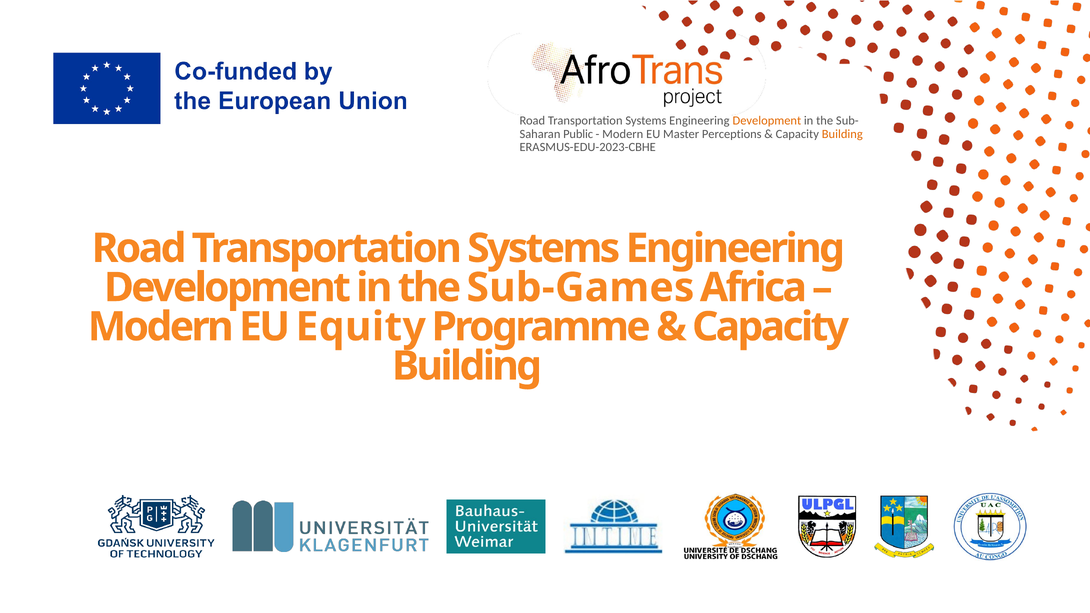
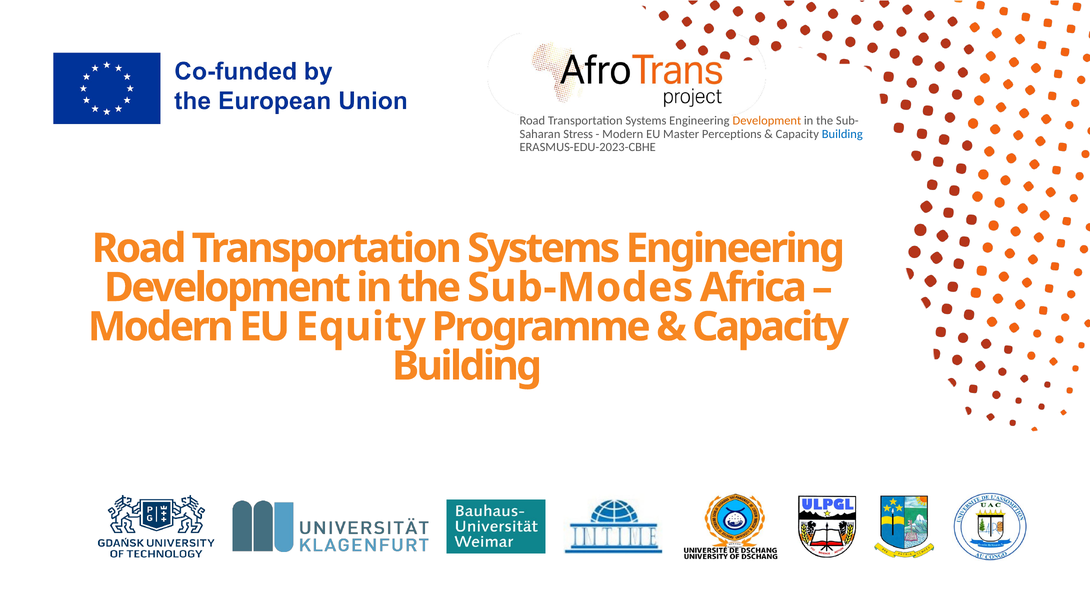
Public: Public -> Stress
Building at (842, 134) colour: orange -> blue
Sub-Games: Sub-Games -> Sub-Modes
